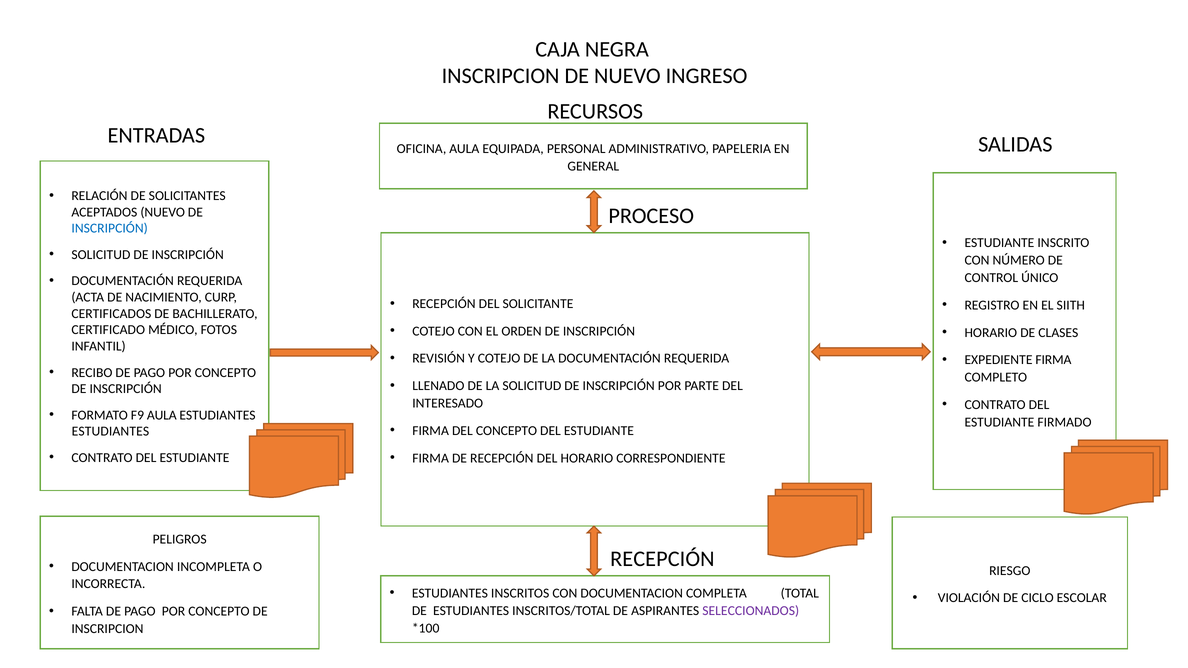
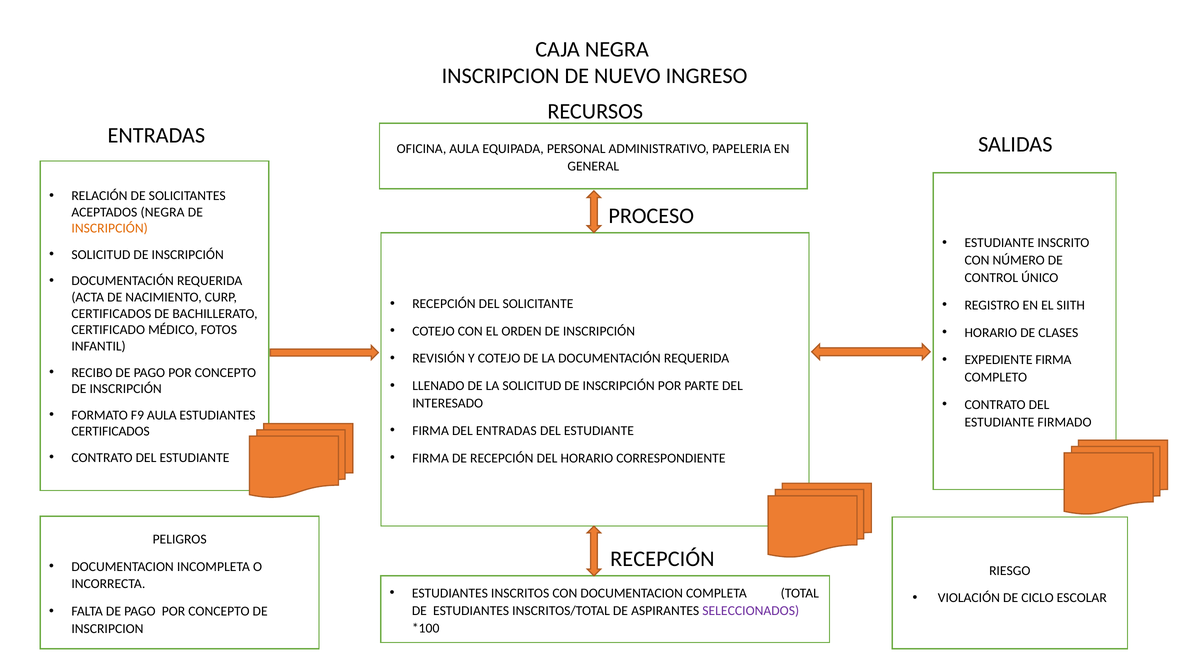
ACEPTADOS NUEVO: NUEVO -> NEGRA
INSCRIPCIÓN at (110, 229) colour: blue -> orange
DEL CONCEPTO: CONCEPTO -> ENTRADAS
ESTUDIANTES at (110, 432): ESTUDIANTES -> CERTIFICADOS
